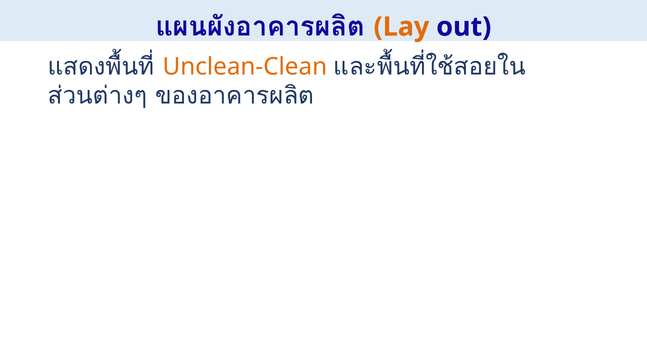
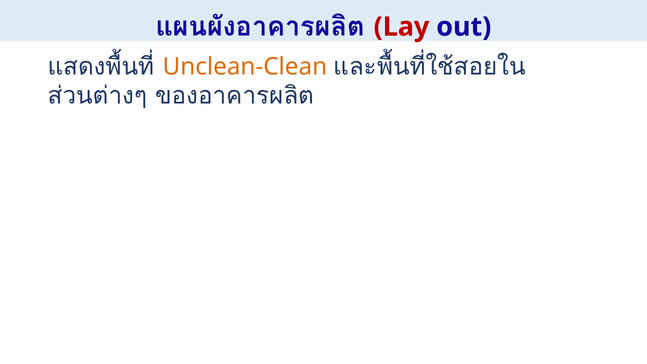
Lay colour: orange -> red
